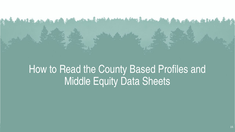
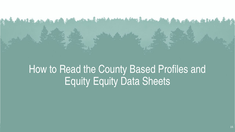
Middle at (78, 81): Middle -> Equity
